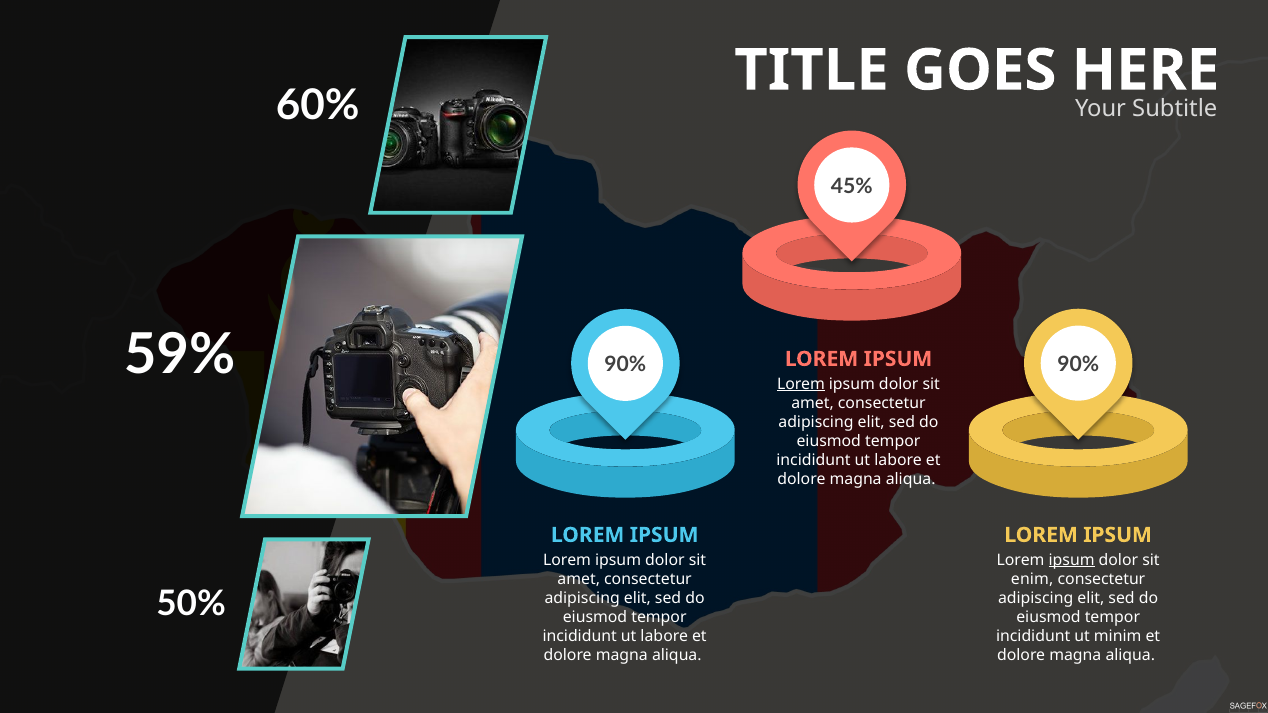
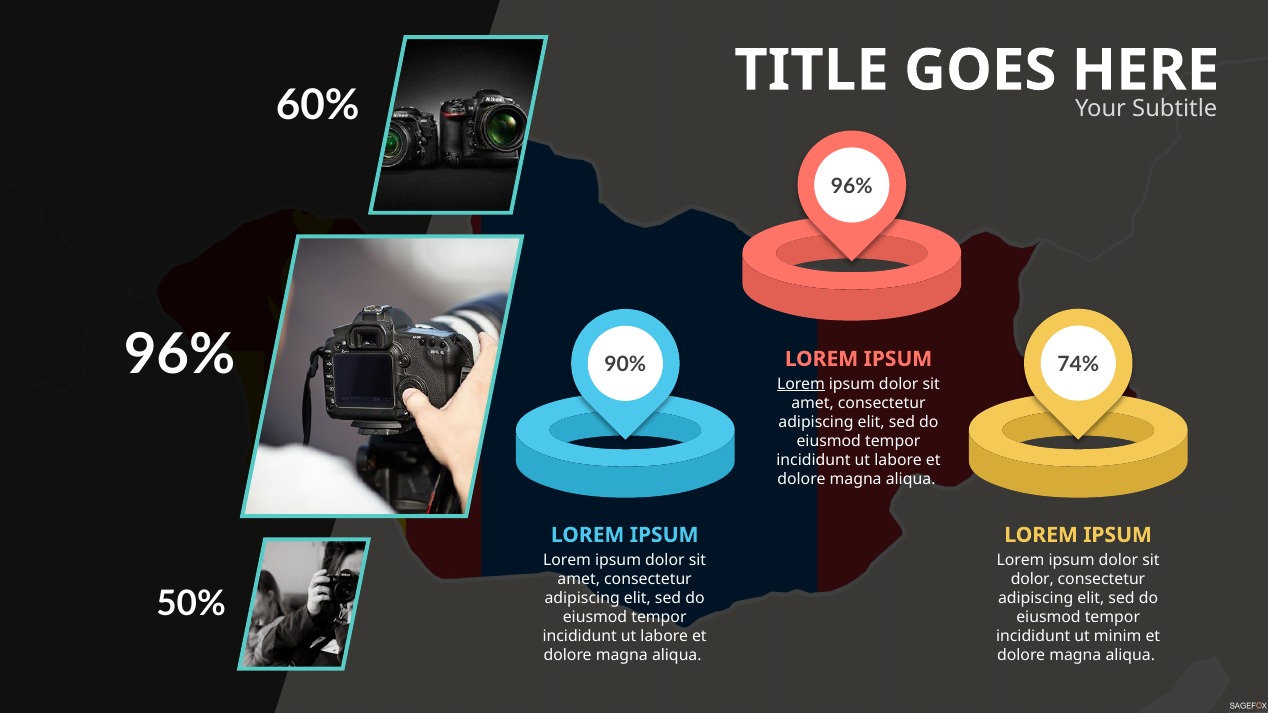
45% at (852, 186): 45% -> 96%
59% at (180, 355): 59% -> 96%
90% at (1078, 365): 90% -> 74%
ipsum at (1072, 560) underline: present -> none
enim at (1032, 579): enim -> dolor
